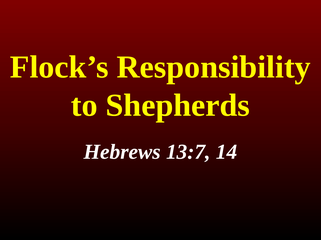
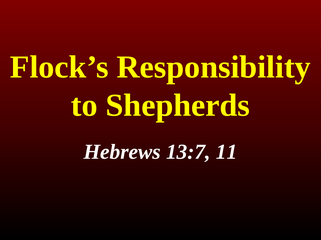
14: 14 -> 11
